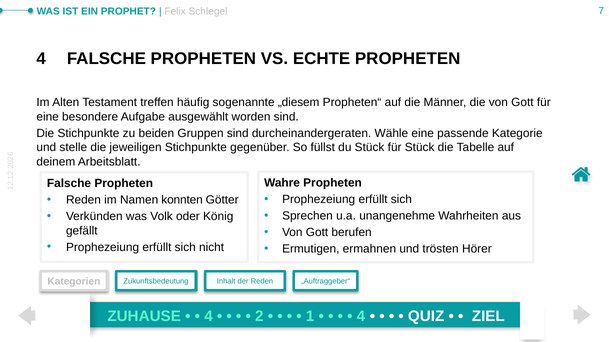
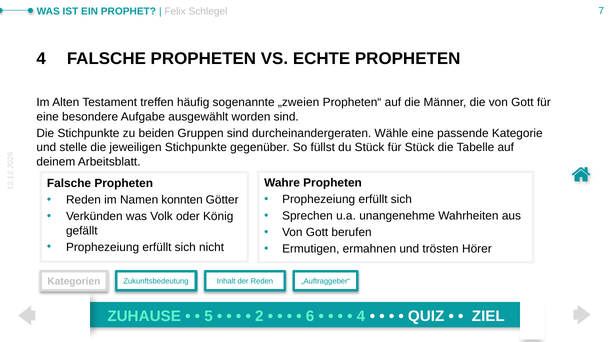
„diesem: „diesem -> „zweien
4 at (209, 317): 4 -> 5
1 at (310, 317): 1 -> 6
